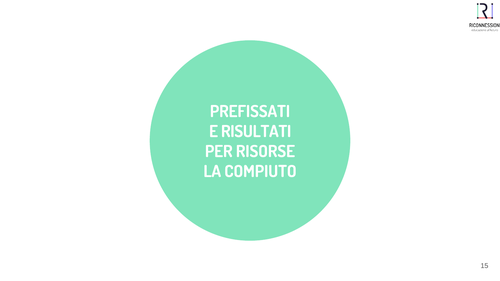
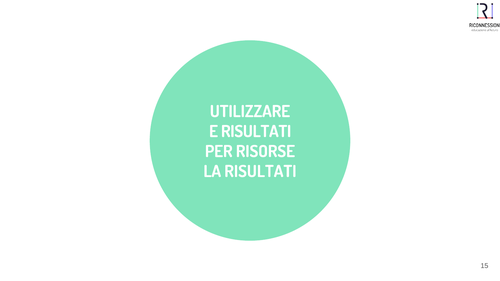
PREFISSATI: PREFISSATI -> UTILIZZARE
LA COMPIUTO: COMPIUTO -> RISULTATI
